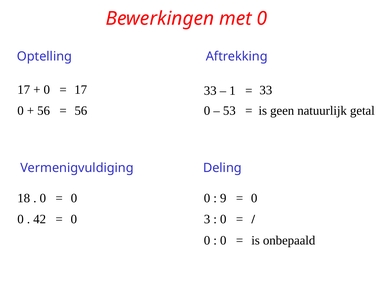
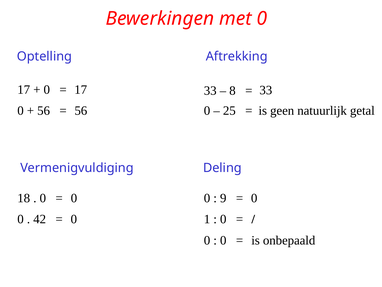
1: 1 -> 8
53: 53 -> 25
3: 3 -> 1
